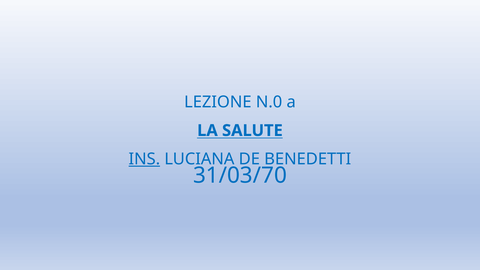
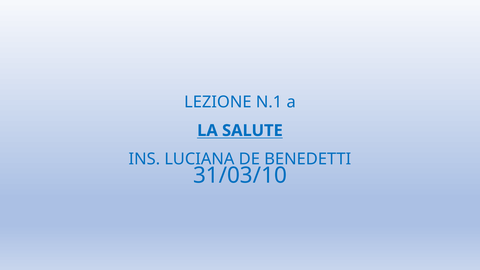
N.0: N.0 -> N.1
INS underline: present -> none
31/03/70: 31/03/70 -> 31/03/10
